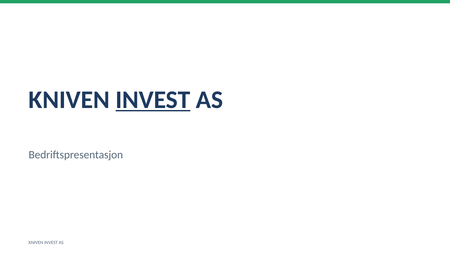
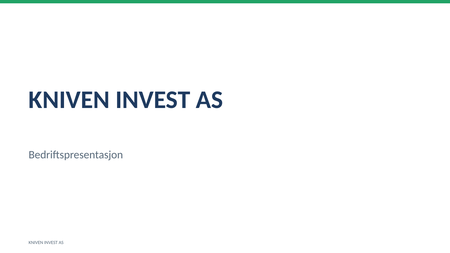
INVEST at (153, 100) underline: present -> none
